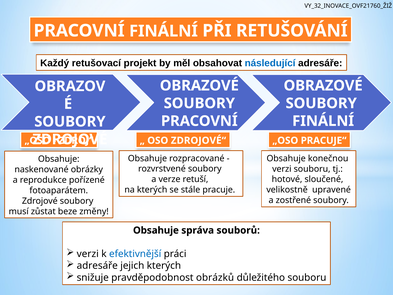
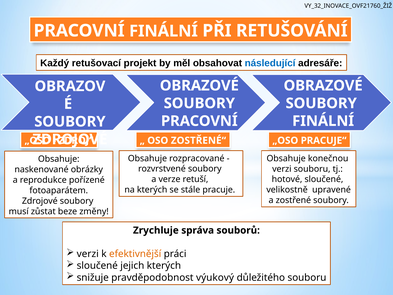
ZDROJOVÉ“: ZDROJOVÉ“ -> ZOSTŘENÉ“
Obsahuje at (156, 230): Obsahuje -> Zrychluje
efektivnější colour: blue -> orange
adresáře at (97, 266): adresáře -> sloučené
obrázků: obrázků -> výukový
